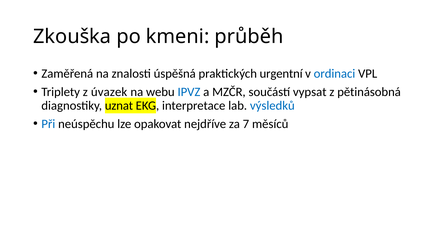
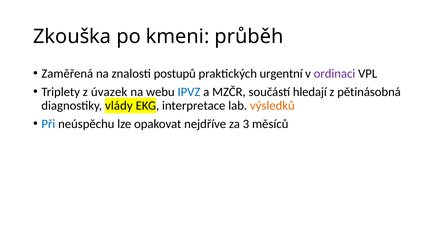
úspěšná: úspěšná -> postupů
ordinaci colour: blue -> purple
vypsat: vypsat -> hledají
uznat: uznat -> vlády
výsledků colour: blue -> orange
7: 7 -> 3
